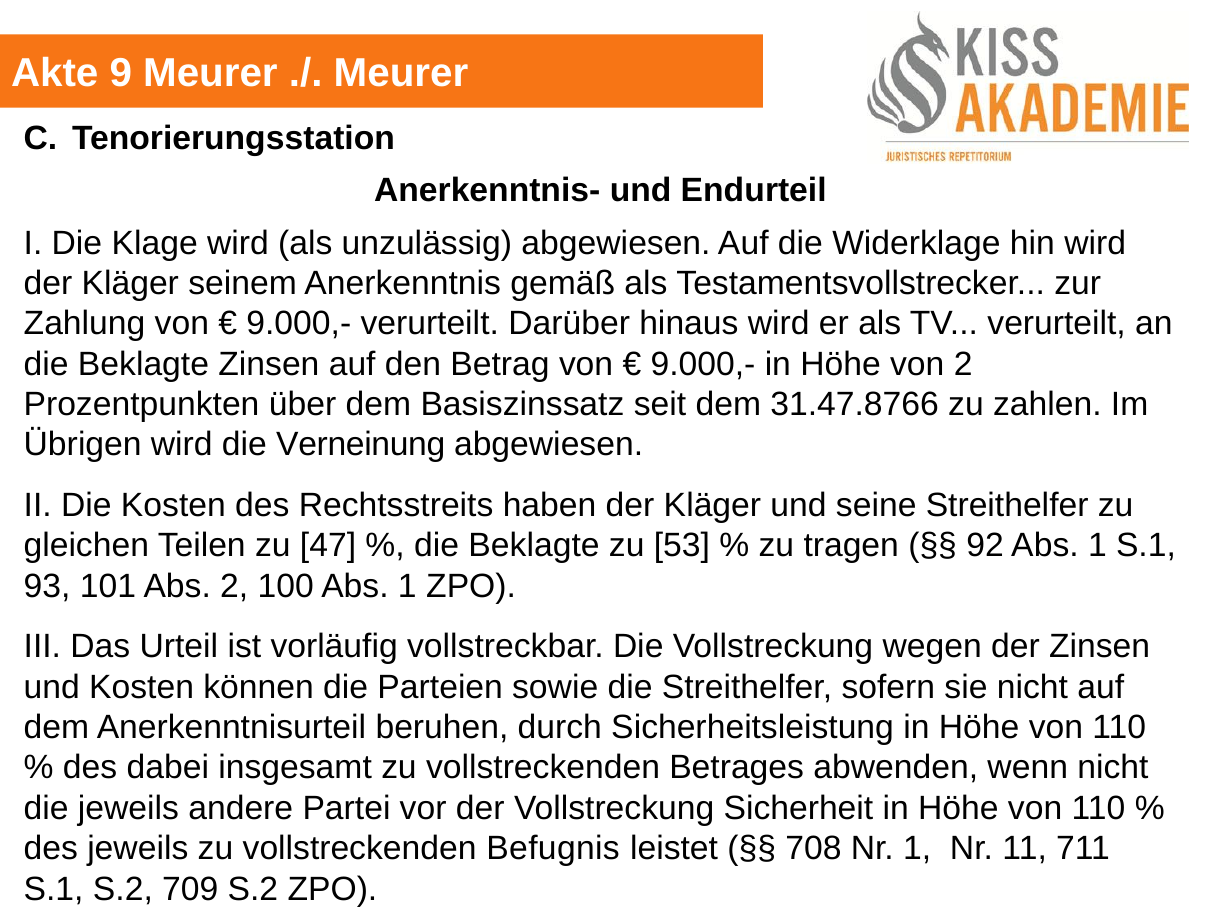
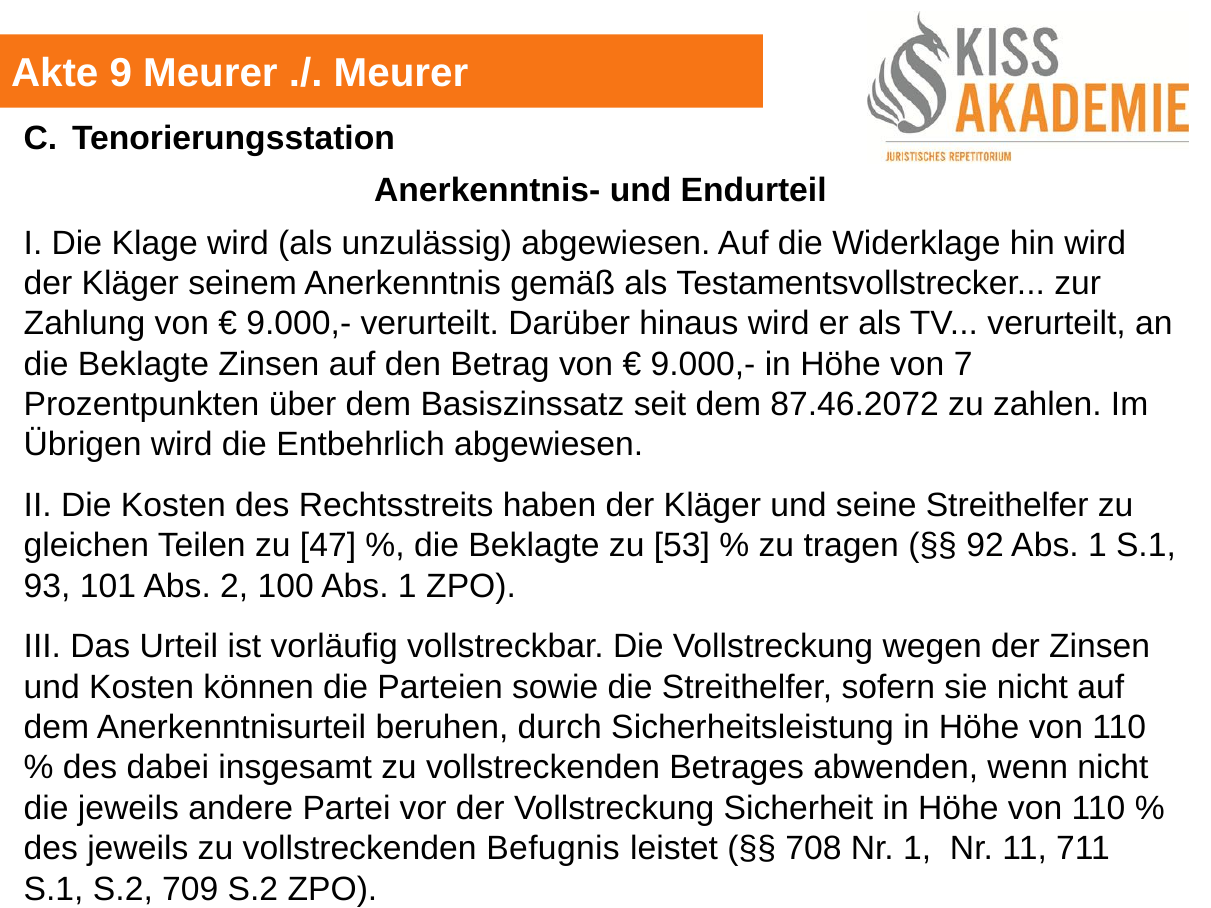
von 2: 2 -> 7
31.47.8766: 31.47.8766 -> 87.46.2072
Verneinung: Verneinung -> Entbehrlich
